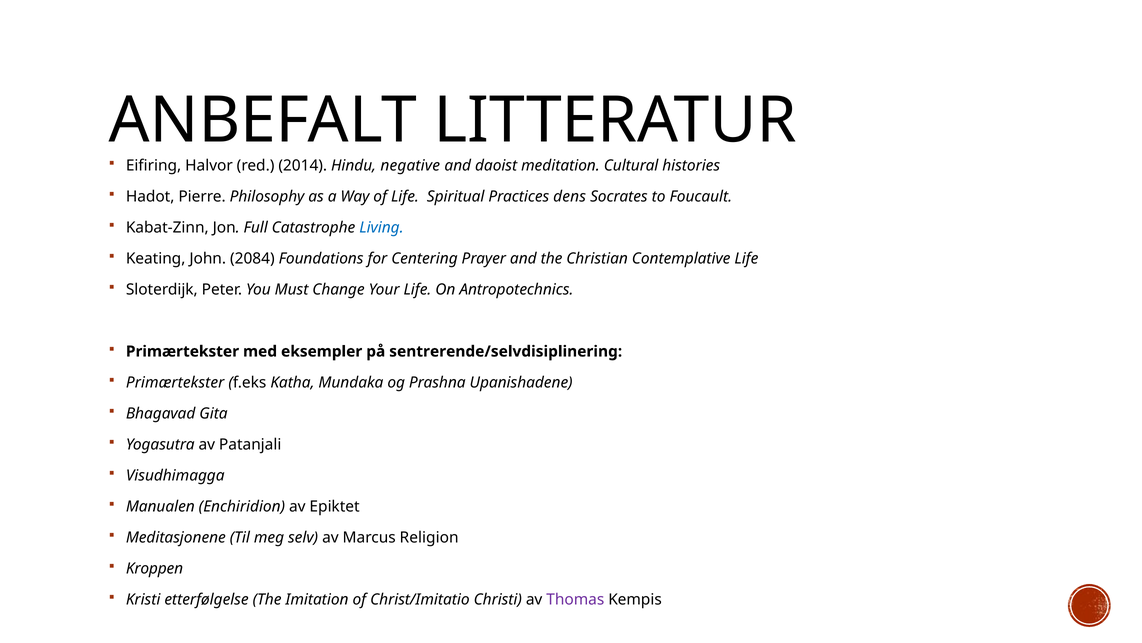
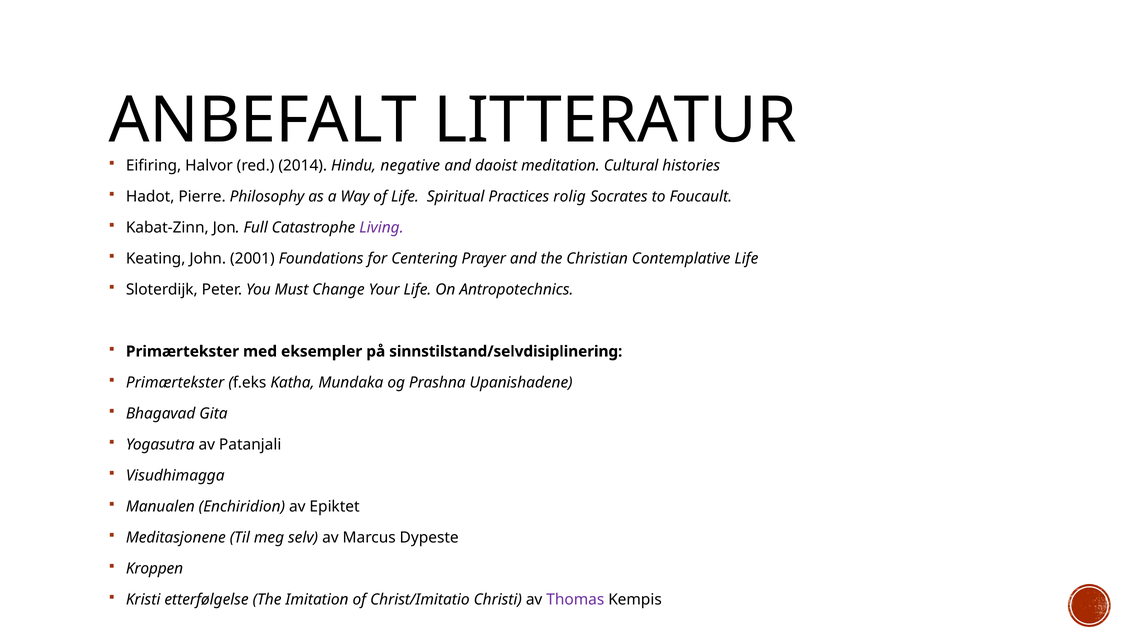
dens: dens -> rolig
Living colour: blue -> purple
2084: 2084 -> 2001
sentrerende/selvdisiplinering: sentrerende/selvdisiplinering -> sinnstilstand/selvdisiplinering
Religion: Religion -> Dypeste
